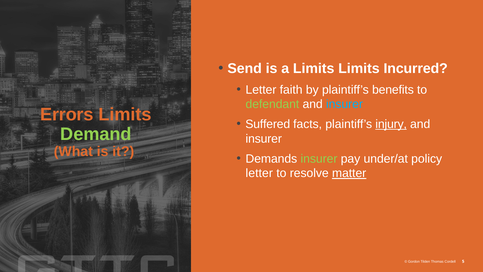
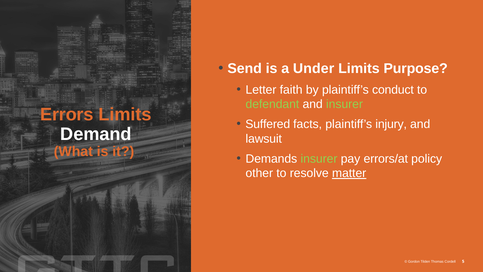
a Limits: Limits -> Under
Incurred: Incurred -> Purpose
benefits: benefits -> conduct
insurer at (345, 104) colour: light blue -> light green
injury underline: present -> none
Demand colour: light green -> white
insurer at (264, 139): insurer -> lawsuit
under/at: under/at -> errors/at
letter at (259, 173): letter -> other
